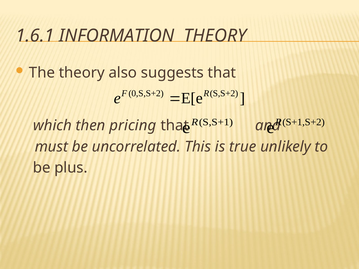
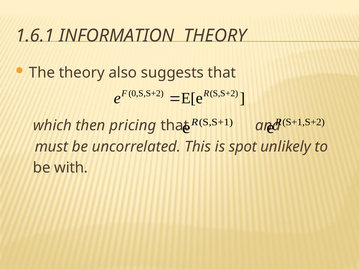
true: true -> spot
plus: plus -> with
